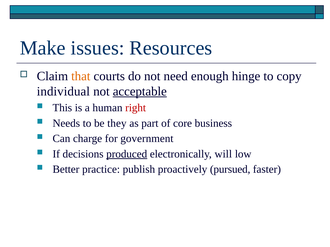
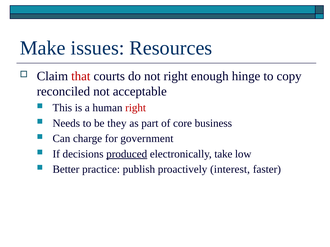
that colour: orange -> red
not need: need -> right
individual: individual -> reconciled
acceptable underline: present -> none
will: will -> take
pursued: pursued -> interest
